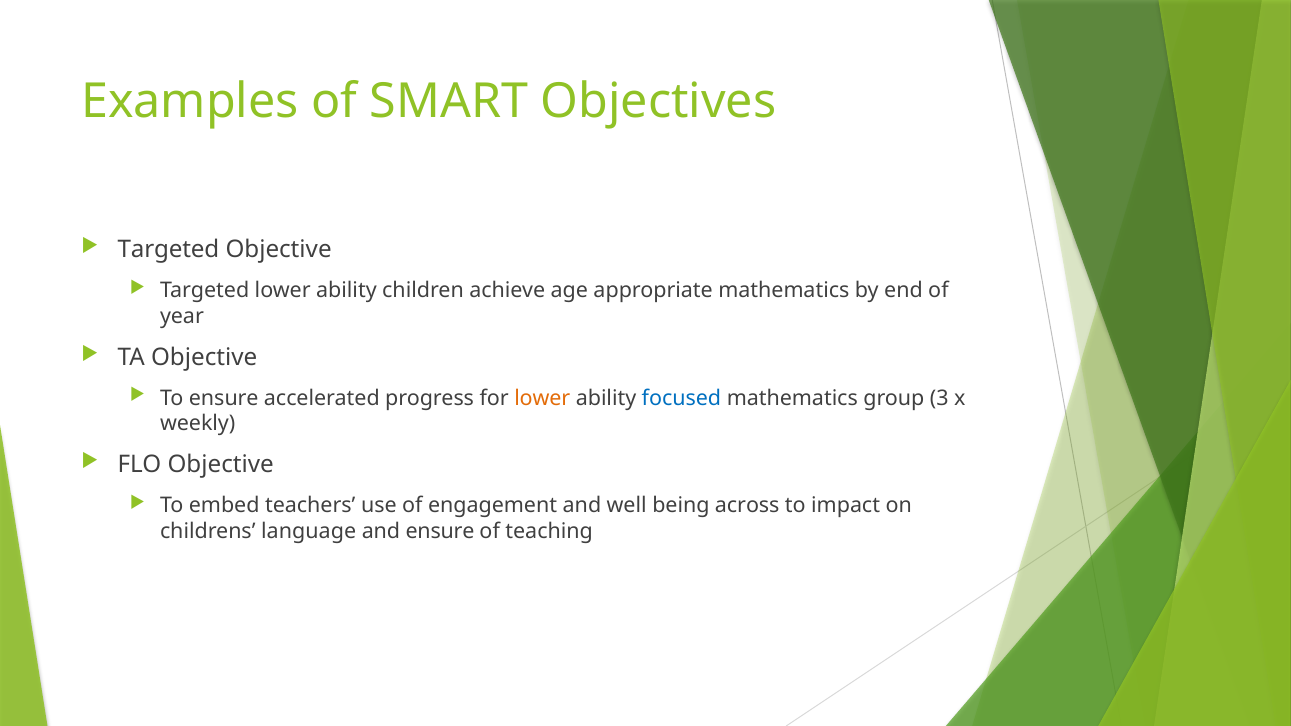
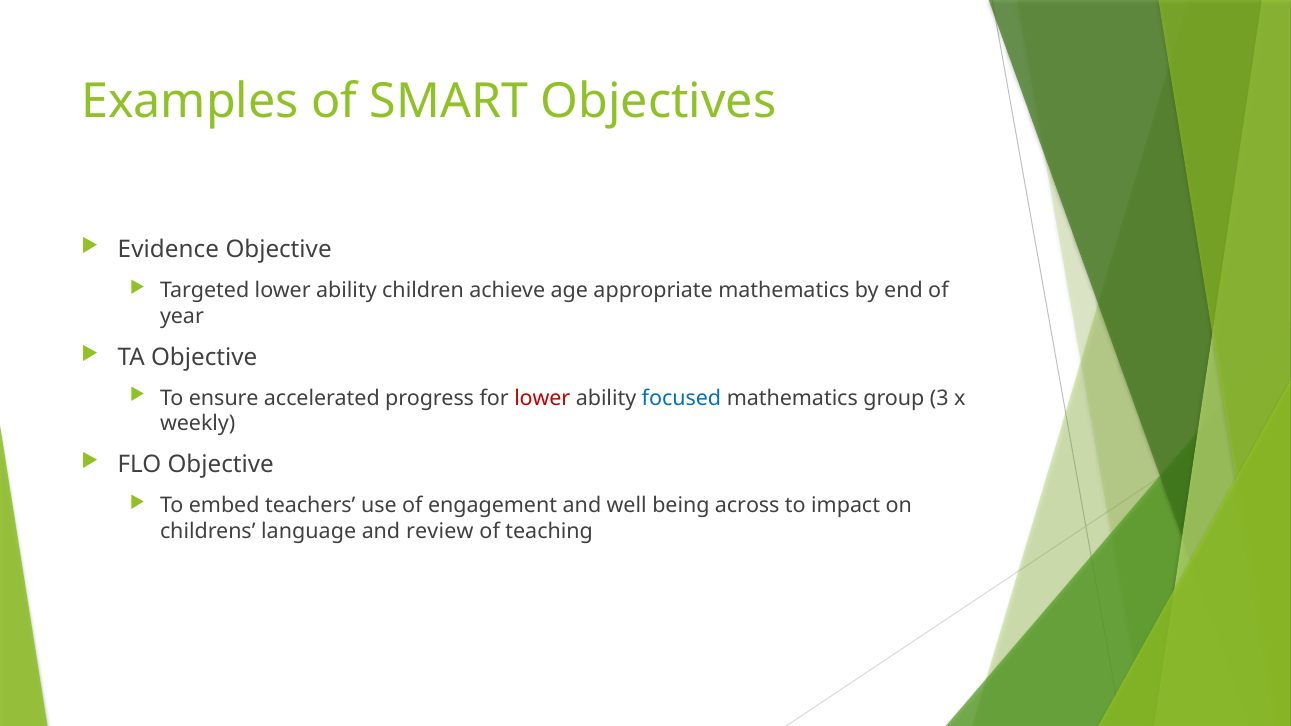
Targeted at (169, 250): Targeted -> Evidence
lower at (542, 398) colour: orange -> red
and ensure: ensure -> review
